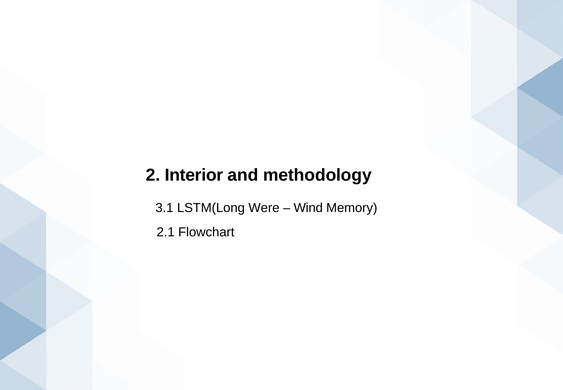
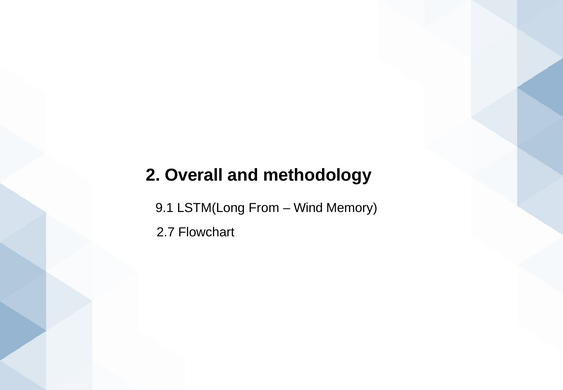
Interior: Interior -> Overall
3.1: 3.1 -> 9.1
Were: Were -> From
2.1: 2.1 -> 2.7
